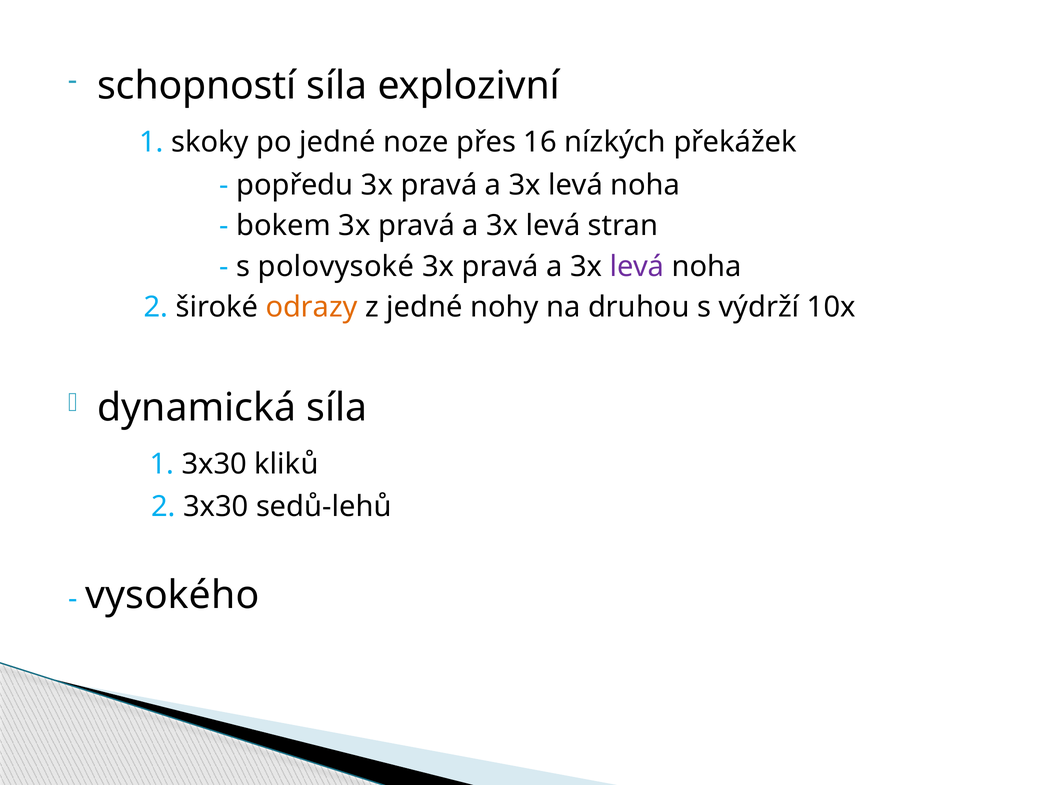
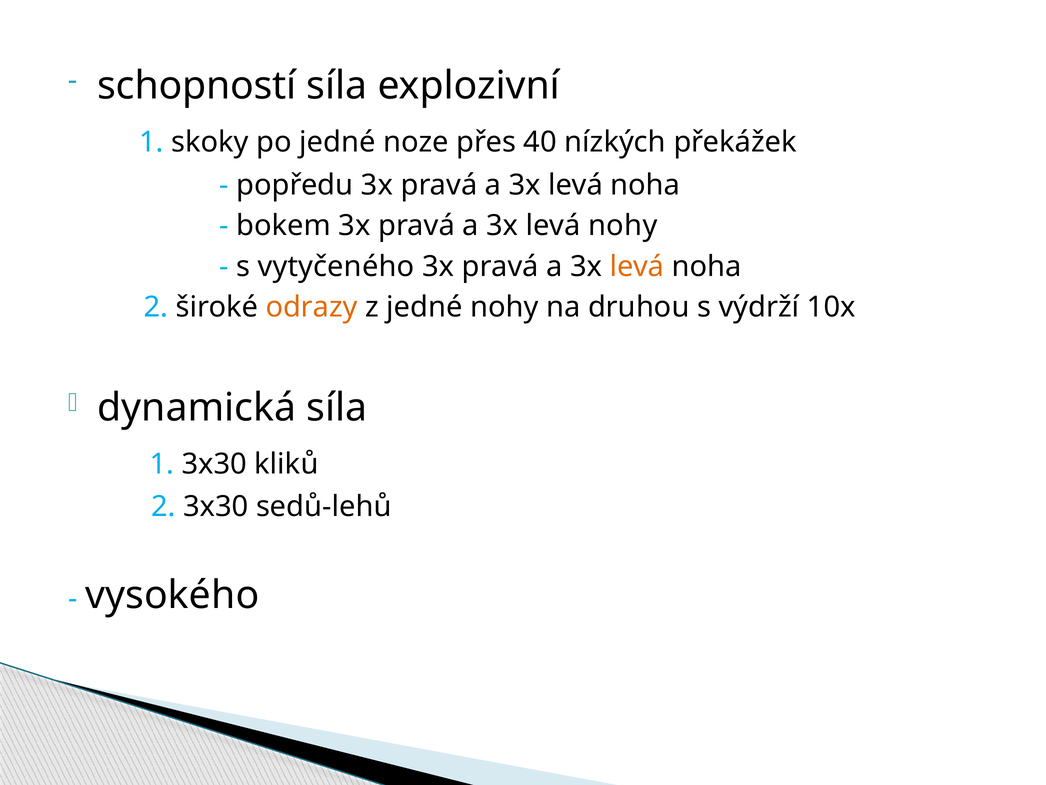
16: 16 -> 40
levá stran: stran -> nohy
polovysoké: polovysoké -> vytyčeného
levá at (637, 266) colour: purple -> orange
